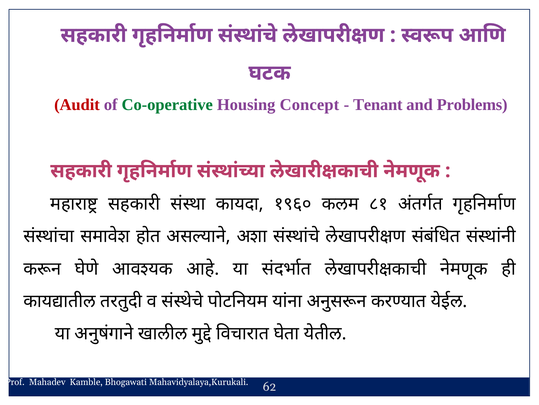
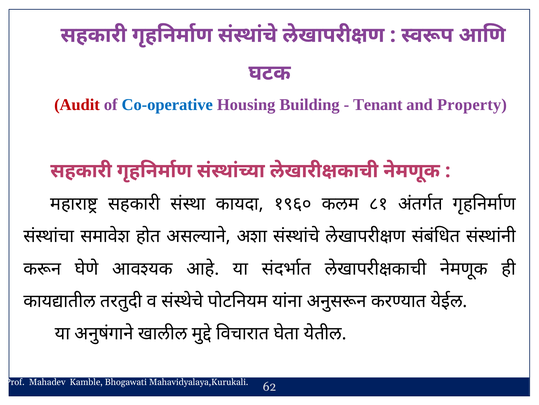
Co-operative colour: green -> blue
Concept: Concept -> Building
Problems: Problems -> Property
